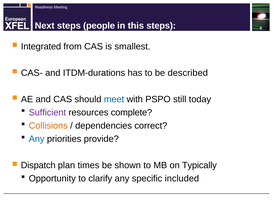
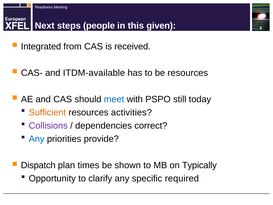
this steps: steps -> given
smallest: smallest -> received
ITDM-durations: ITDM-durations -> ITDM-available
be described: described -> resources
Sufficient colour: purple -> orange
complete: complete -> activities
Collisions colour: orange -> purple
included: included -> required
